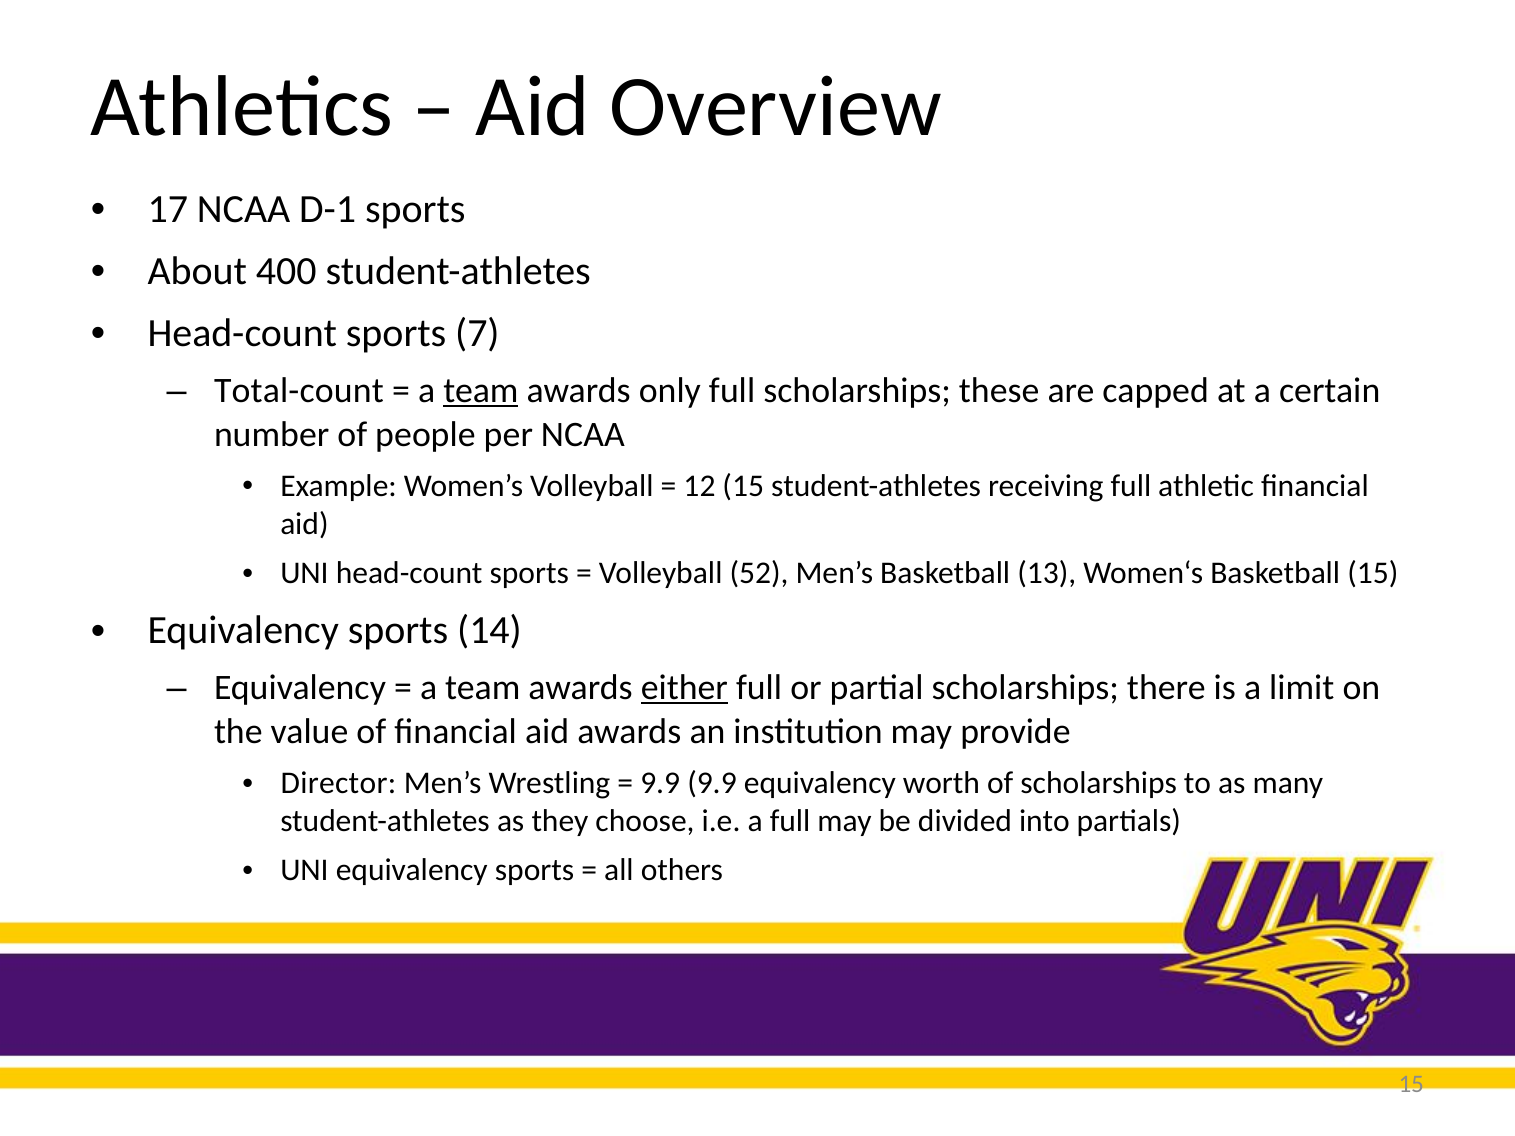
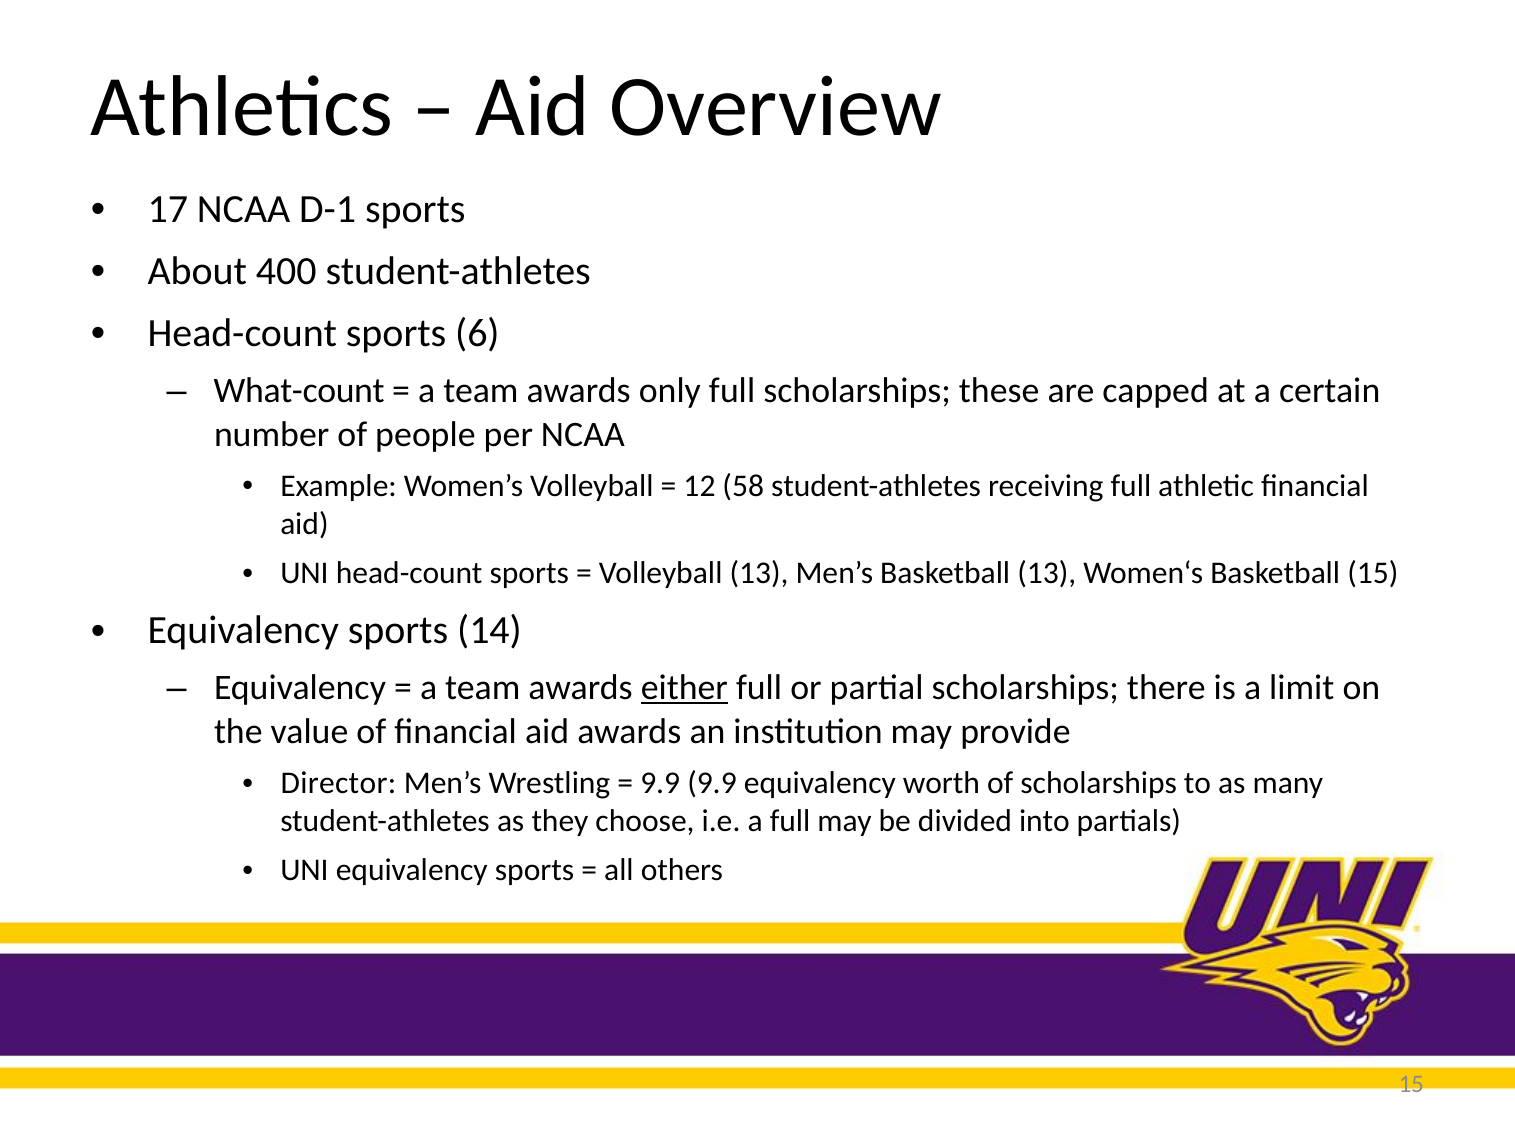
7: 7 -> 6
Total-count: Total-count -> What-count
team at (481, 391) underline: present -> none
12 15: 15 -> 58
Volleyball 52: 52 -> 13
